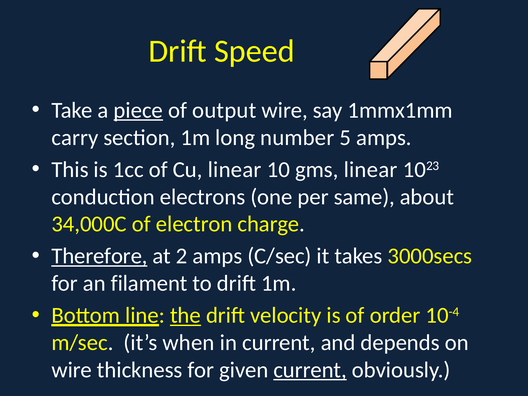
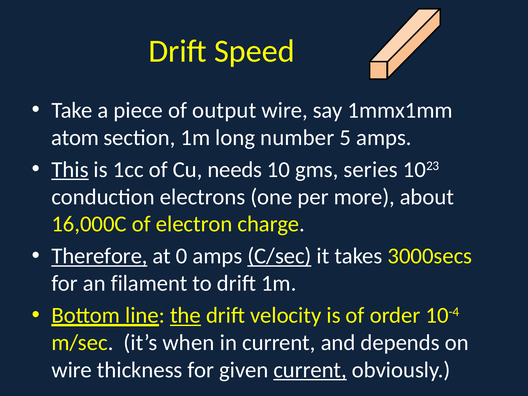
piece underline: present -> none
carry: carry -> atom
This underline: none -> present
Cu linear: linear -> needs
gms linear: linear -> series
same: same -> more
34,000C: 34,000C -> 16,000C
2: 2 -> 0
C/sec underline: none -> present
